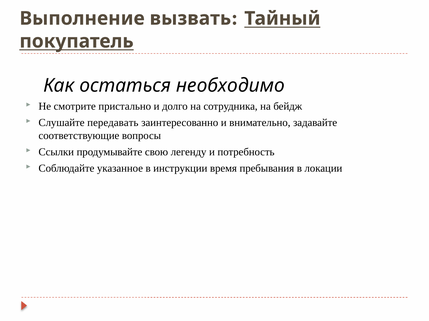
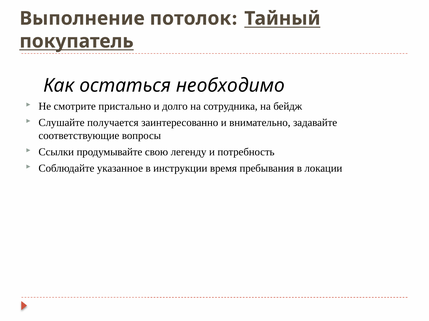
вызвать: вызвать -> потолок
передавать: передавать -> получается
